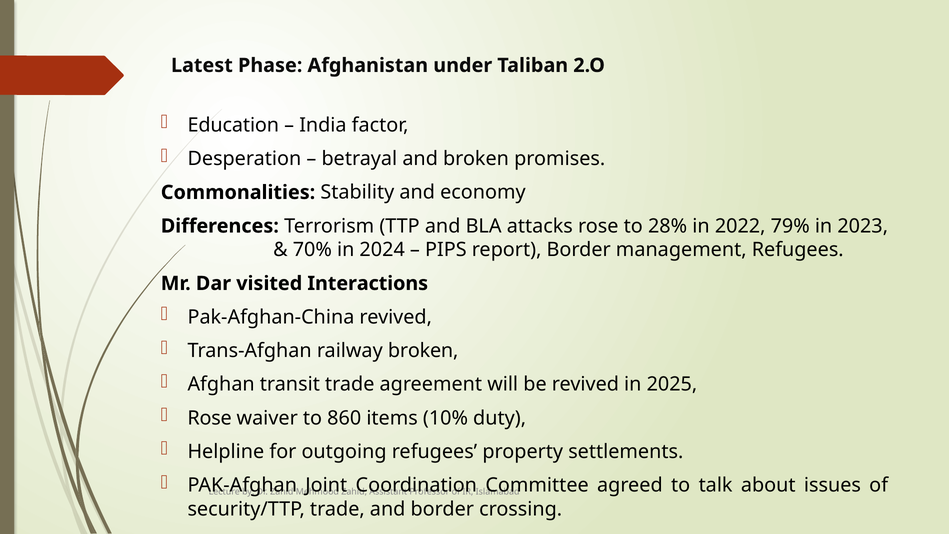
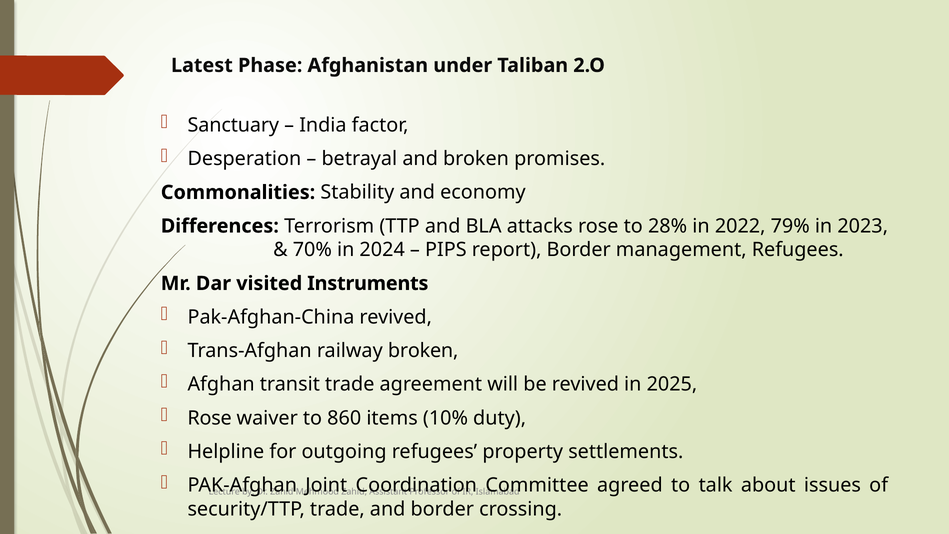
Education: Education -> Sanctuary
Interactions: Interactions -> Instruments
